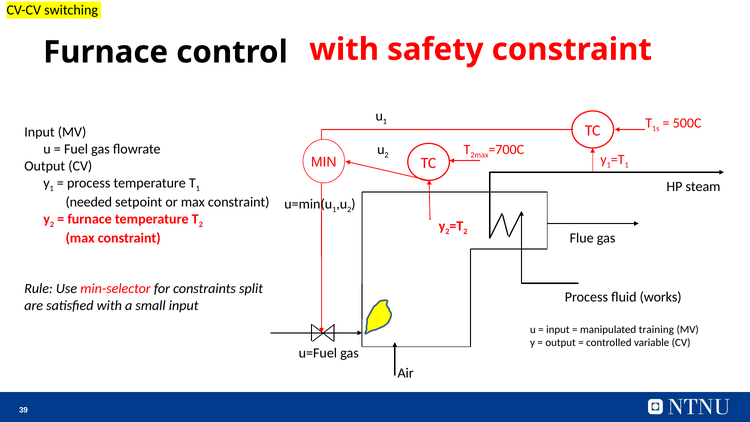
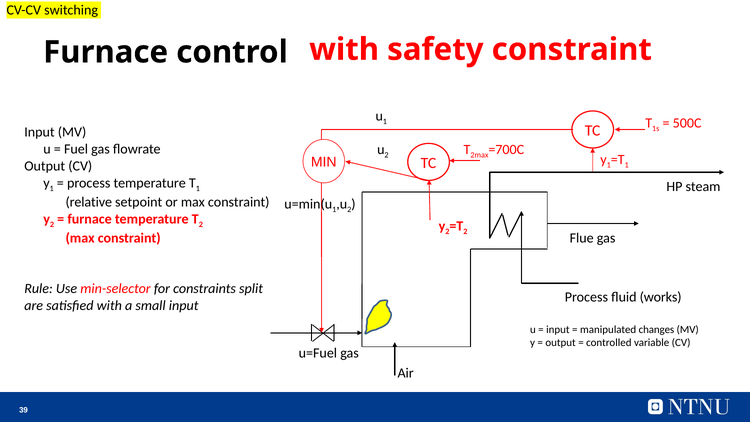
needed: needed -> relative
training: training -> changes
